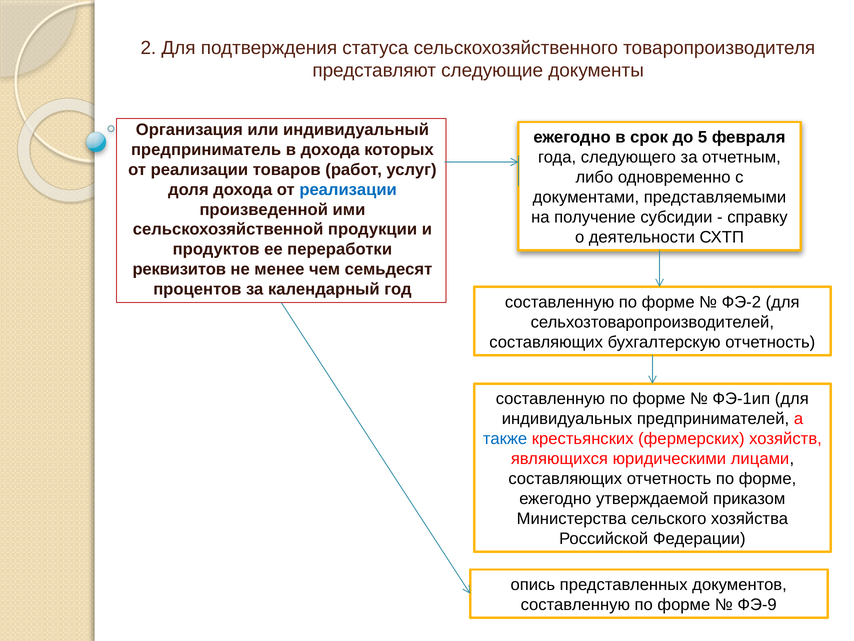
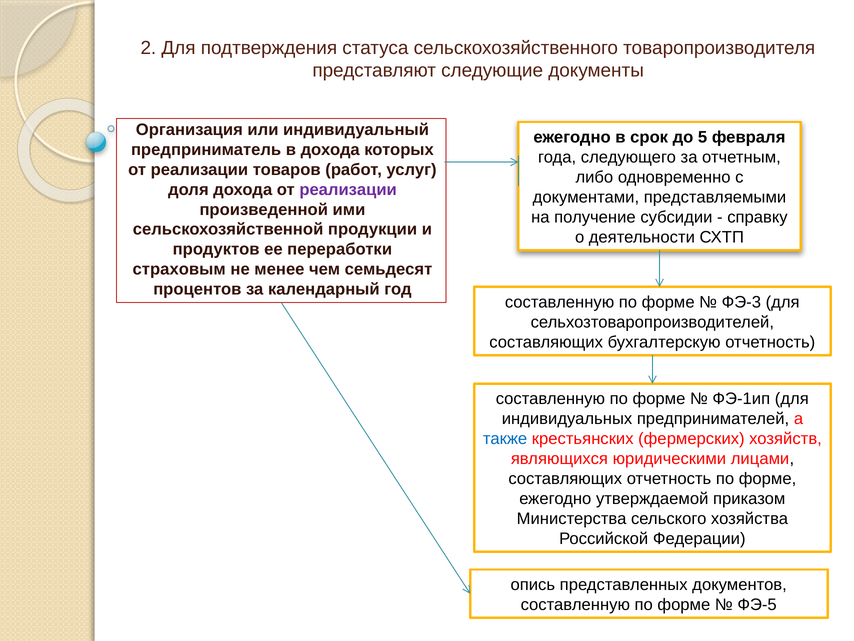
реализации at (348, 189) colour: blue -> purple
реквизитов: реквизитов -> страховым
ФЭ-2: ФЭ-2 -> ФЭ-3
ФЭ-9: ФЭ-9 -> ФЭ-5
